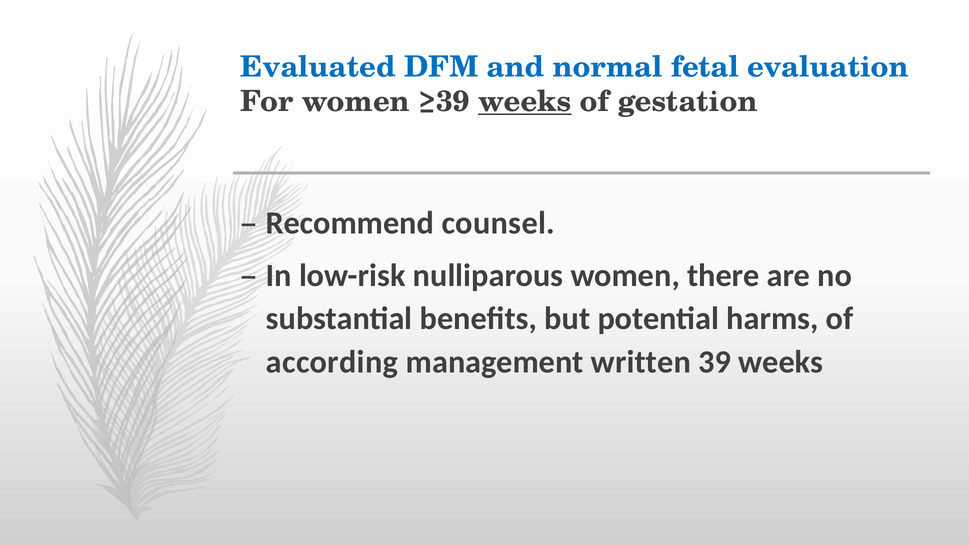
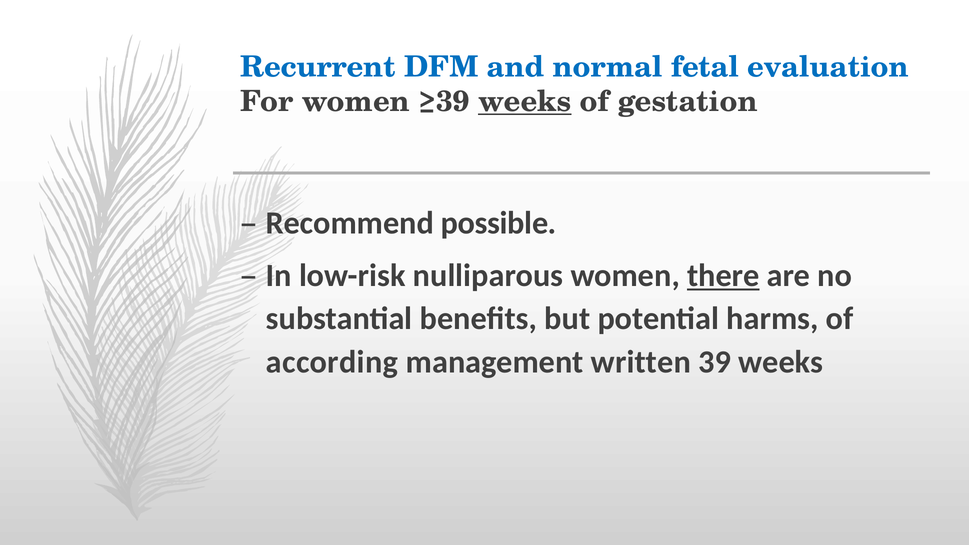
Evaluated: Evaluated -> Recurrent
counsel: counsel -> possible
there underline: none -> present
